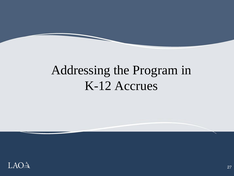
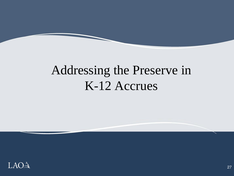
Program: Program -> Preserve
